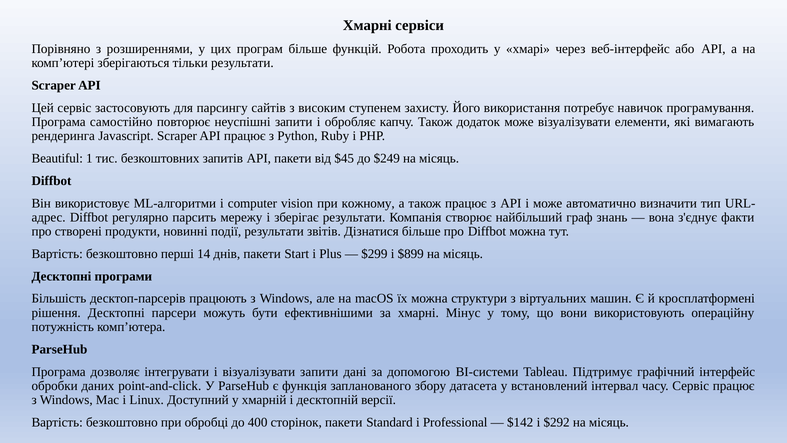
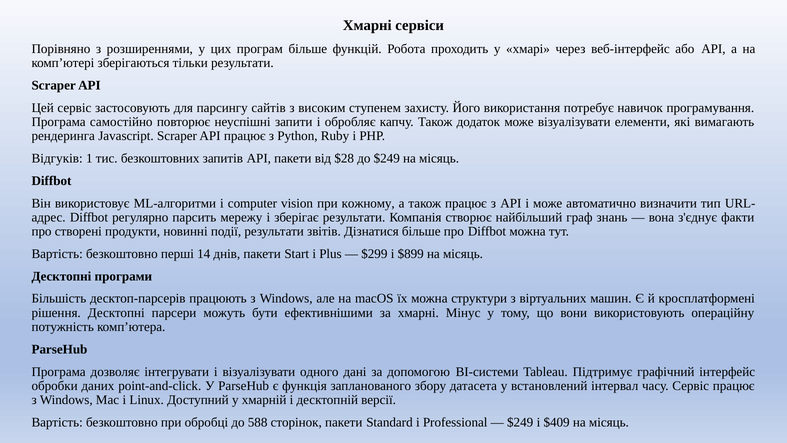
Beautiful: Beautiful -> Відгуків
$45: $45 -> $28
візуалізувати запити: запити -> одного
400: 400 -> 588
$142 at (520, 422): $142 -> $249
$292: $292 -> $409
